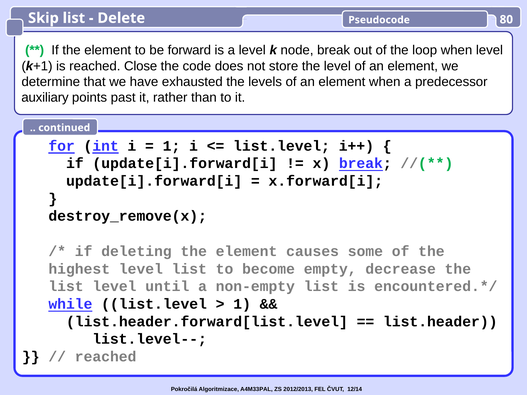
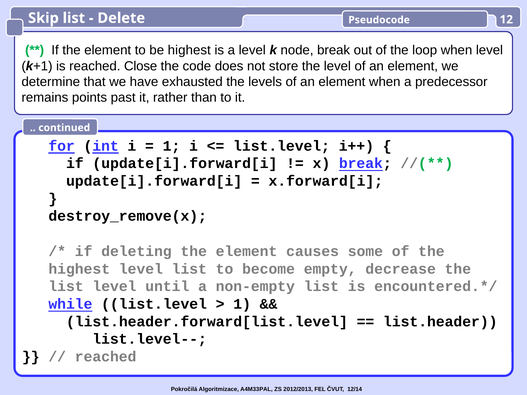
80: 80 -> 12
be forward: forward -> highest
auxiliary: auxiliary -> remains
